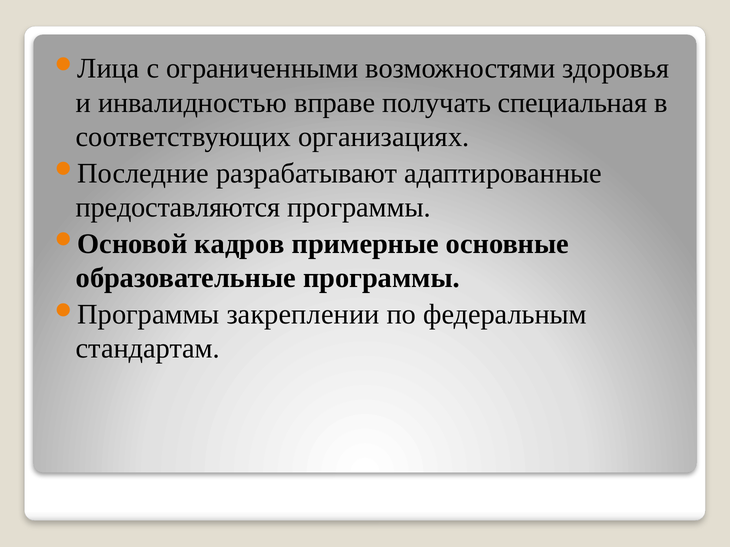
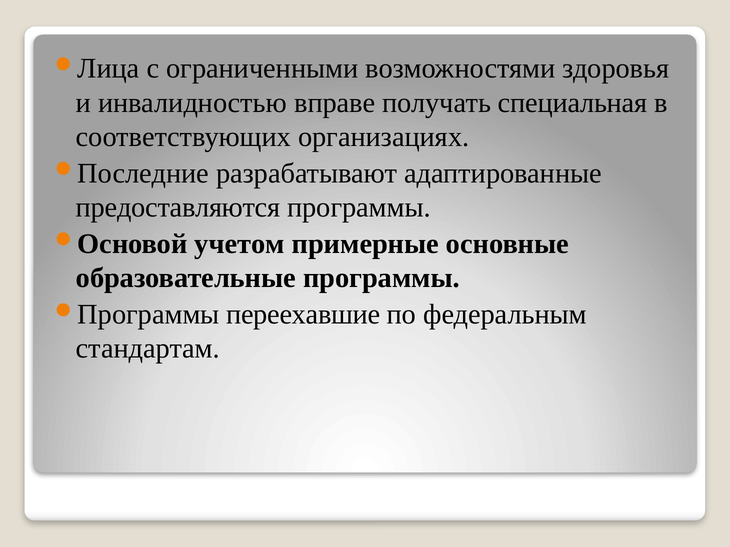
кадров: кадров -> учетом
закреплении: закреплении -> переехавшие
